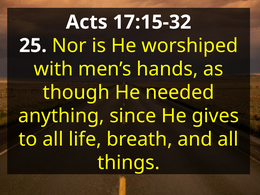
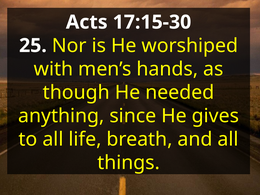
17:15-32: 17:15-32 -> 17:15-30
